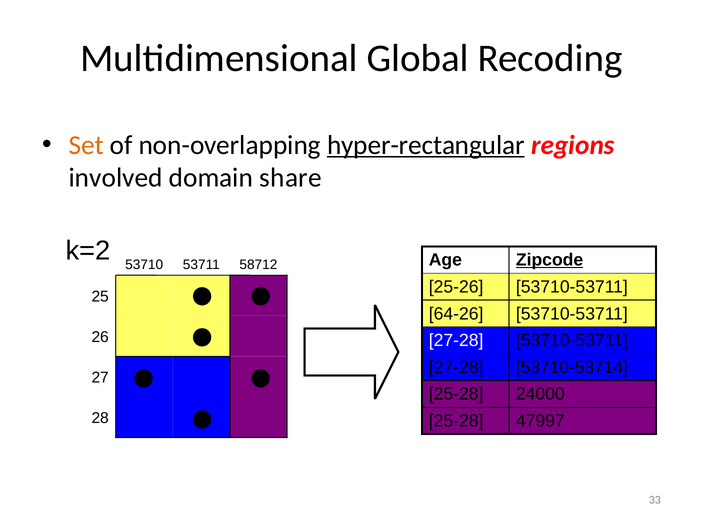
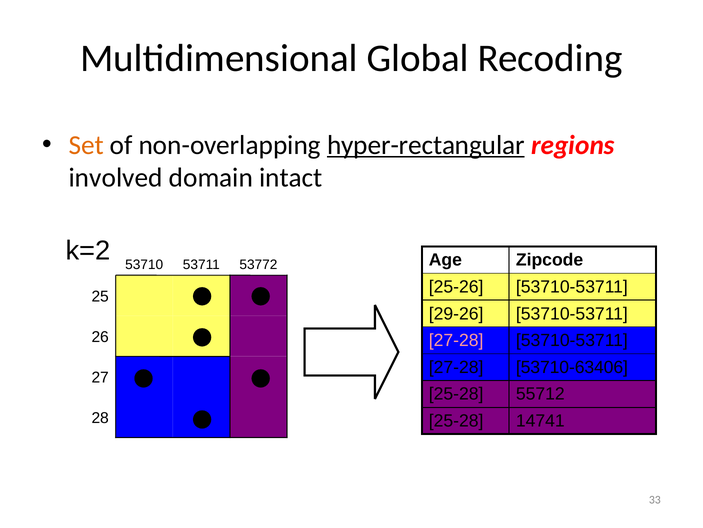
share: share -> intact
58712: 58712 -> 53772
Zipcode underline: present -> none
64-26: 64-26 -> 29-26
27-28 at (456, 340) colour: white -> pink
53710-53714: 53710-53714 -> 53710-63406
24000: 24000 -> 55712
47997: 47997 -> 14741
